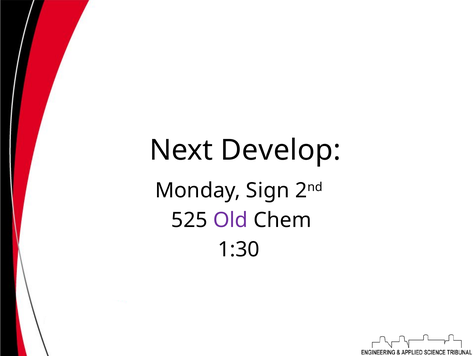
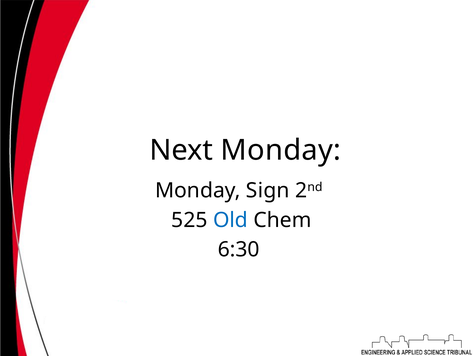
Next Develop: Develop -> Monday
Old colour: purple -> blue
1:30: 1:30 -> 6:30
